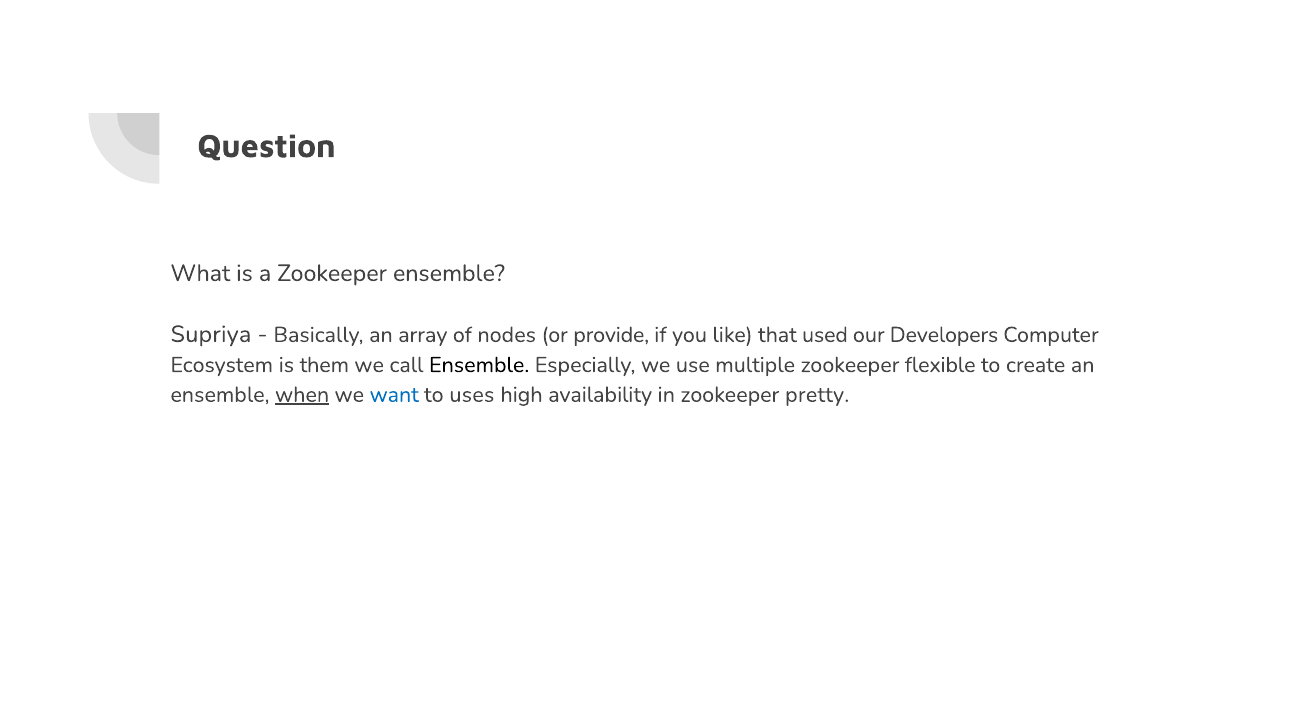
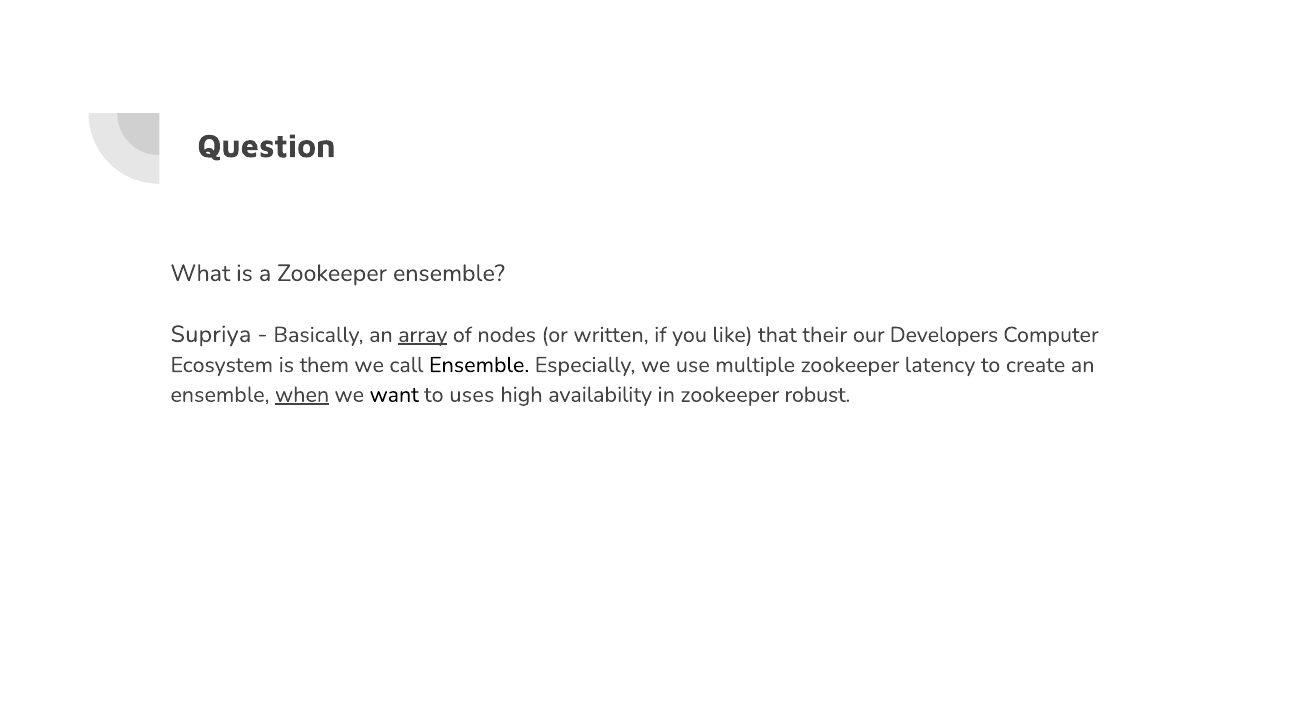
array underline: none -> present
provide: provide -> written
used: used -> their
flexible: flexible -> latency
want colour: blue -> black
pretty: pretty -> robust
